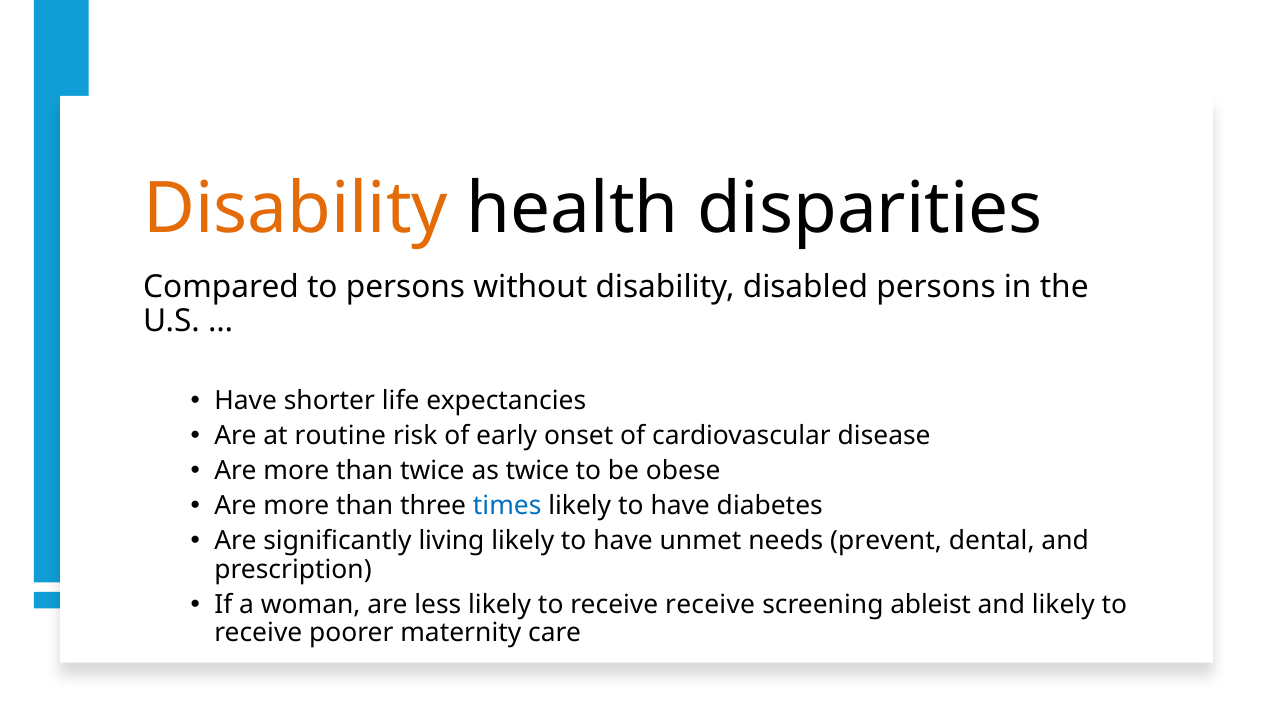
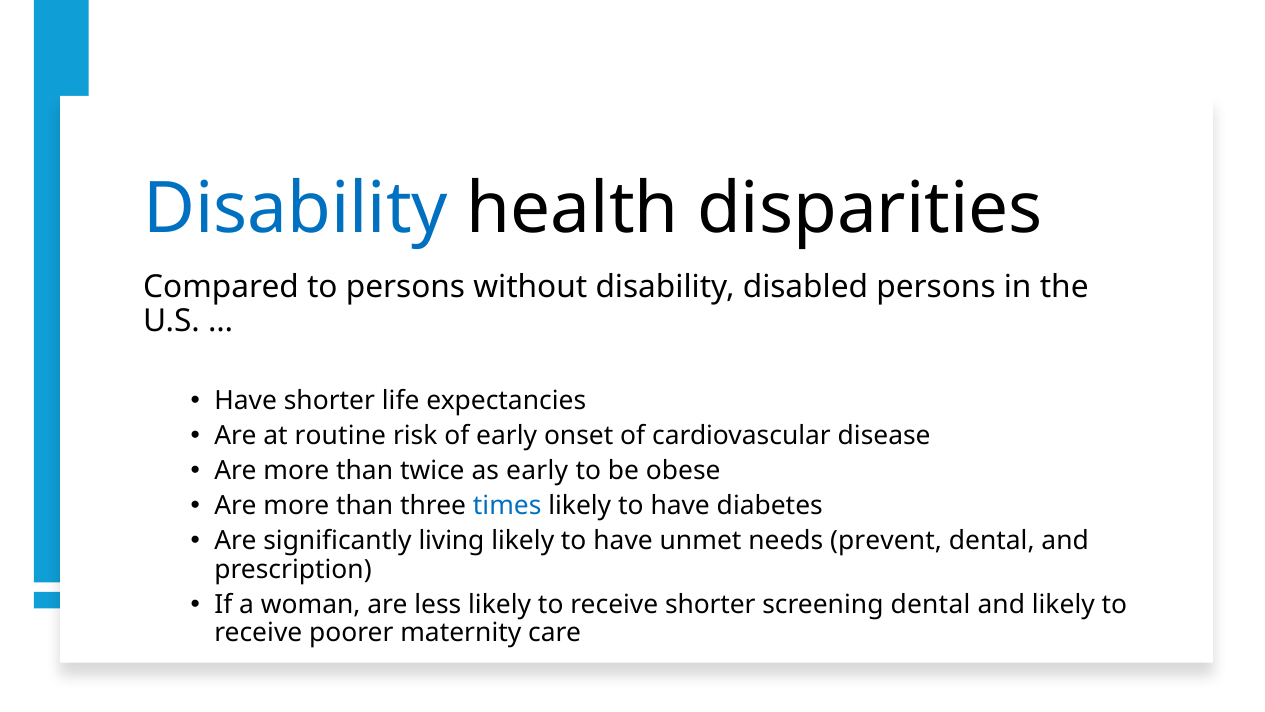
Disability at (296, 208) colour: orange -> blue
as twice: twice -> early
receive receive: receive -> shorter
screening ableist: ableist -> dental
